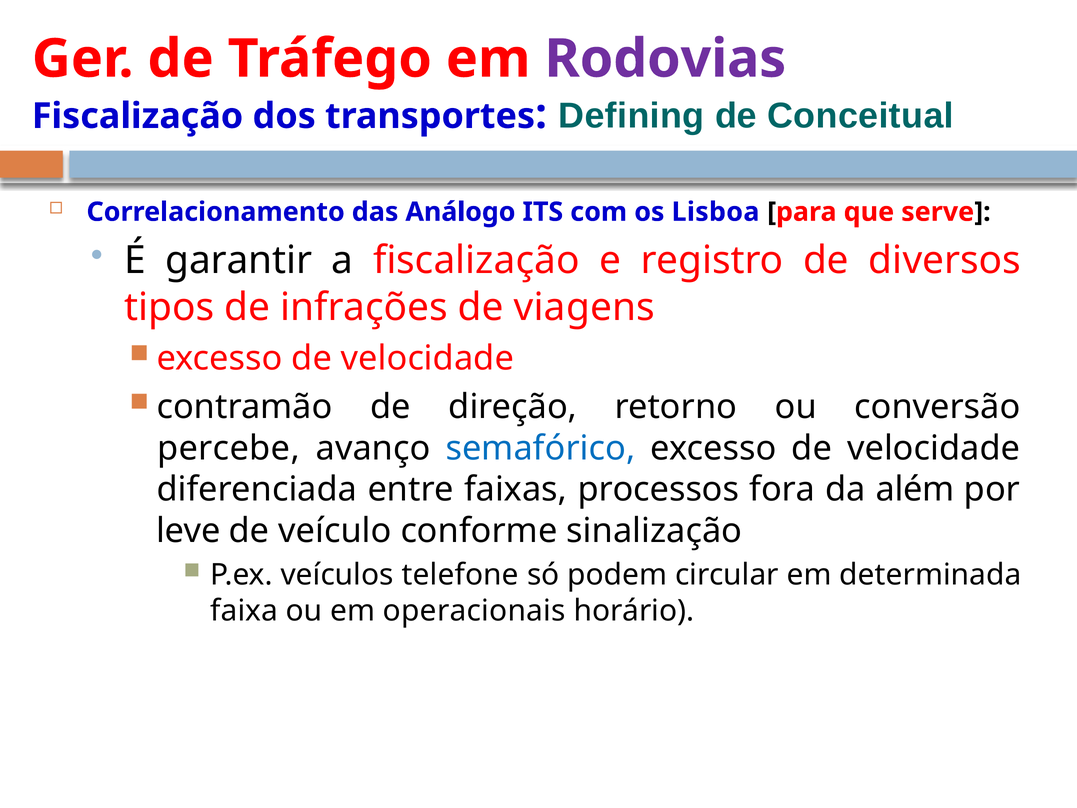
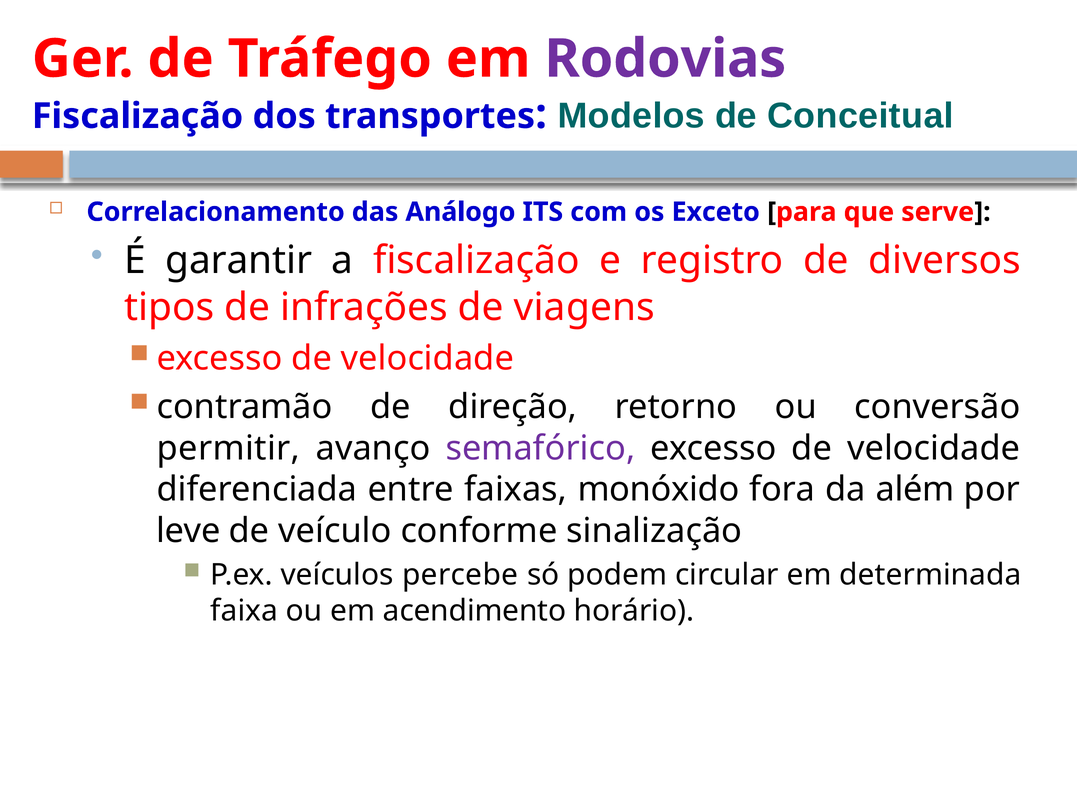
Defining: Defining -> Modelos
Lisboa: Lisboa -> Exceto
percebe: percebe -> permitir
semafórico colour: blue -> purple
processos: processos -> monóxido
telefone: telefone -> percebe
operacionais: operacionais -> acendimento
